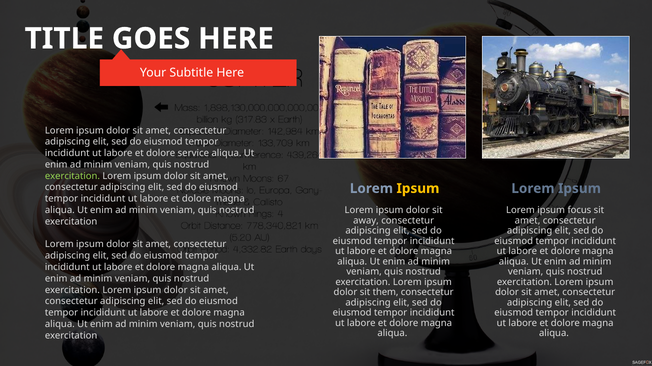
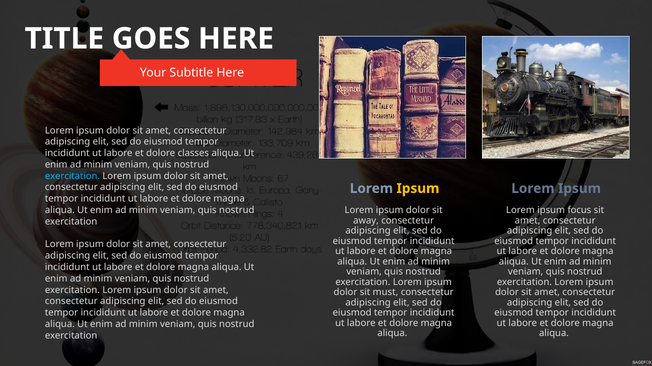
service: service -> classes
exercitation at (72, 176) colour: light green -> light blue
them: them -> must
